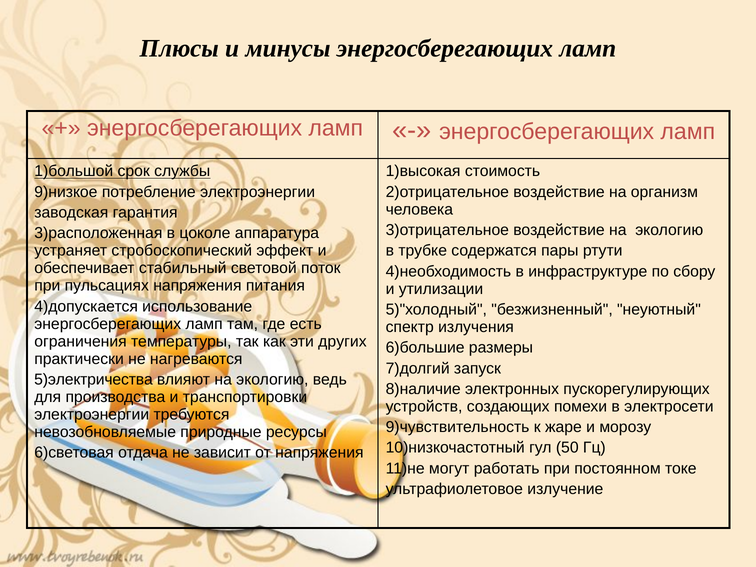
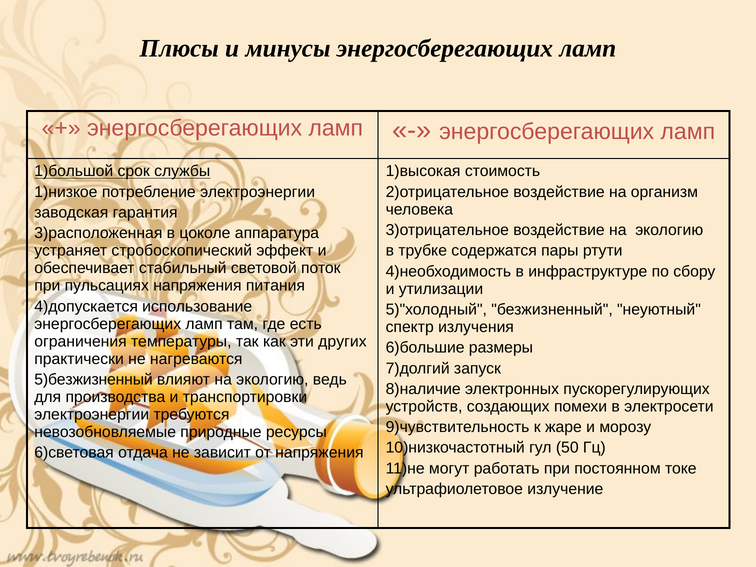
9)низкое: 9)низкое -> 1)низкое
5)электричества: 5)электричества -> 5)безжизненный
